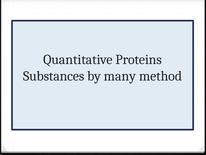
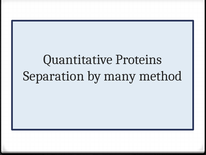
Substances: Substances -> Separation
